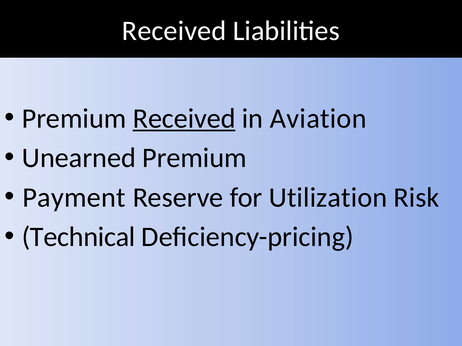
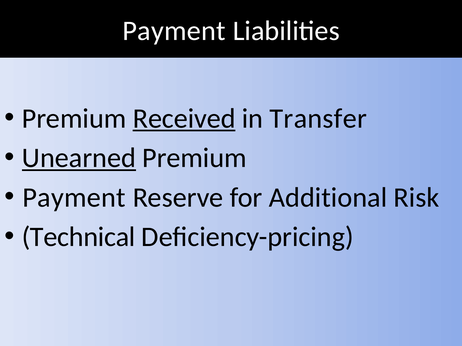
Received at (174, 31): Received -> Payment
Aviation: Aviation -> Transfer
Unearned underline: none -> present
Utilization: Utilization -> Additional
